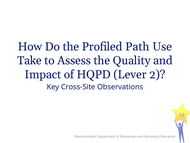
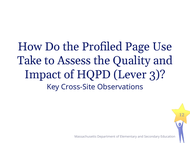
Path: Path -> Page
2: 2 -> 3
